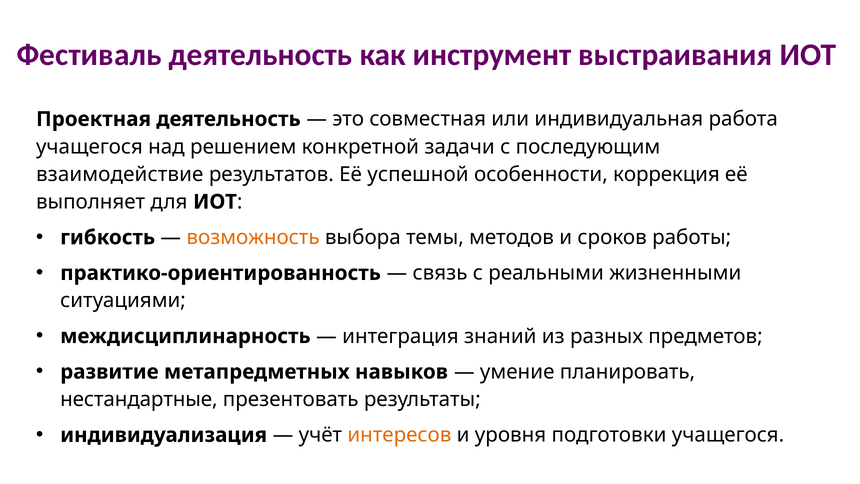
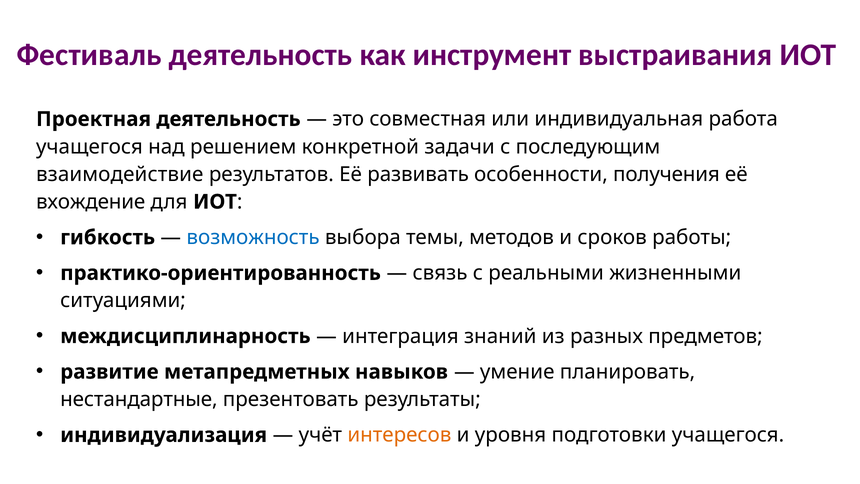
успешной: успешной -> развивать
коррекция: коррекция -> получения
выполняет: выполняет -> вхождение
возможность colour: orange -> blue
